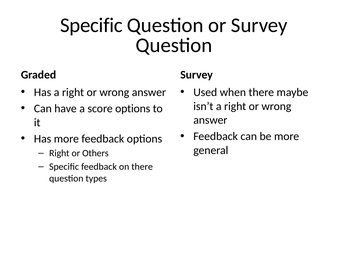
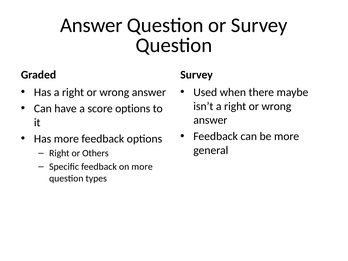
Specific at (91, 25): Specific -> Answer
on there: there -> more
